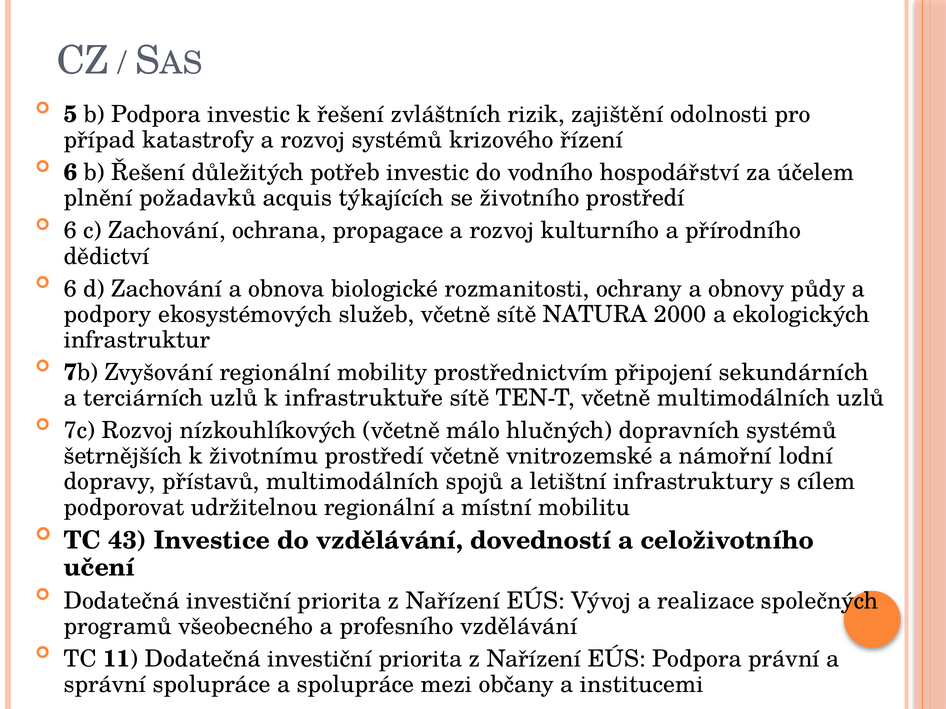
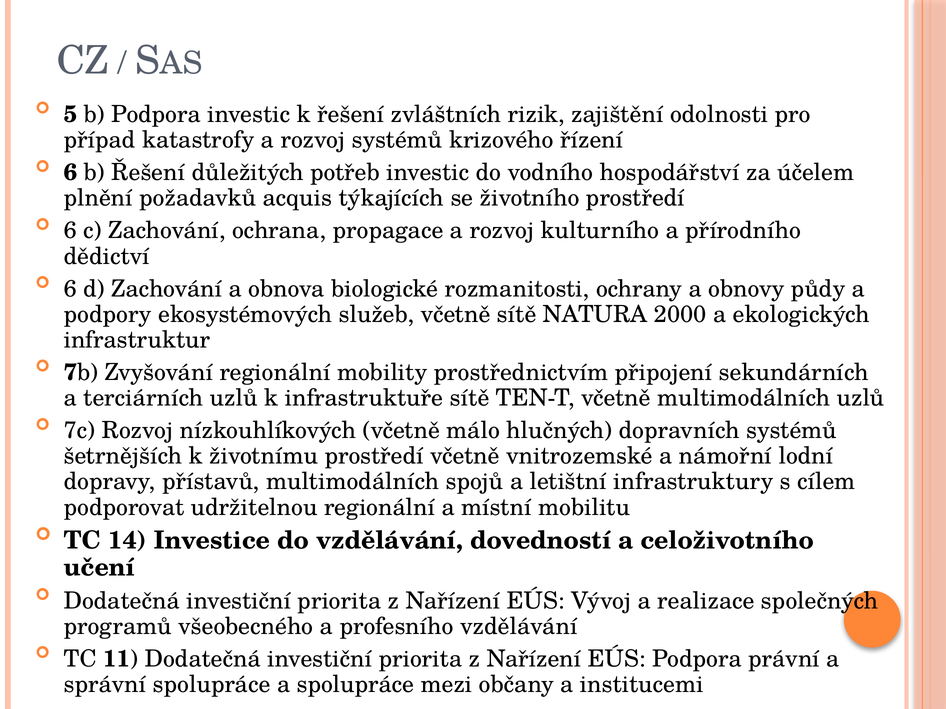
43: 43 -> 14
